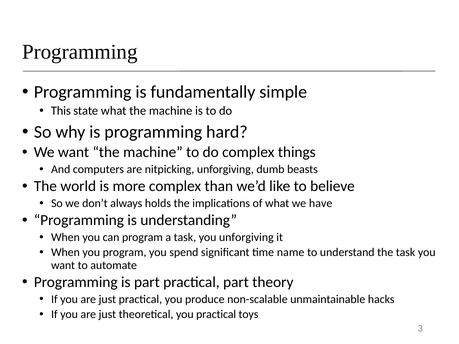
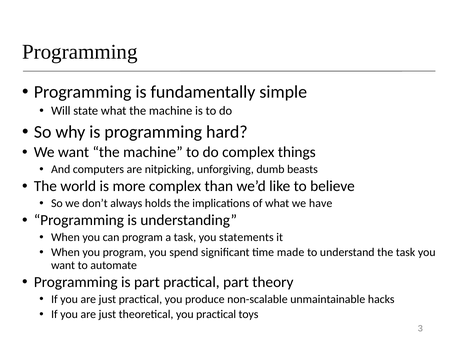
This: This -> Will
you unforgiving: unforgiving -> statements
name: name -> made
